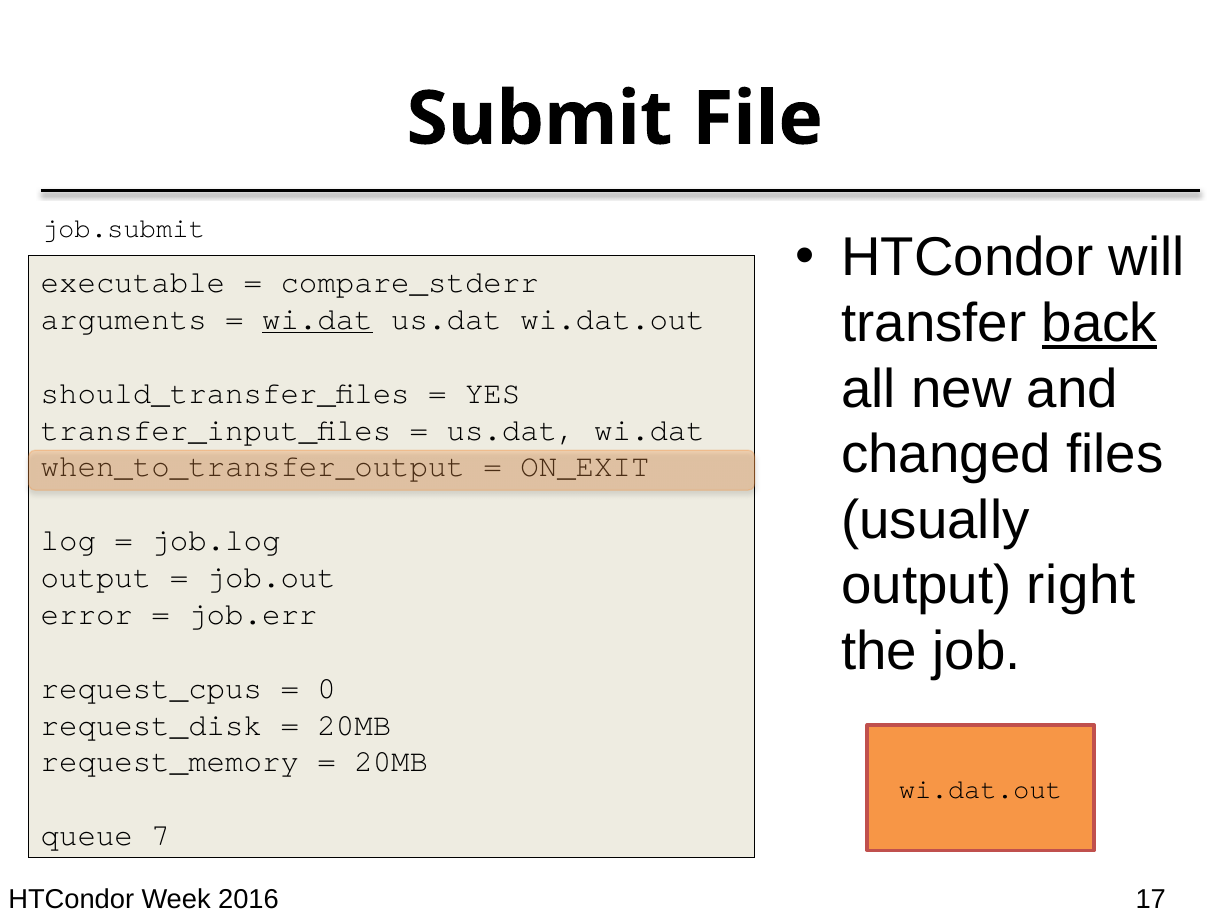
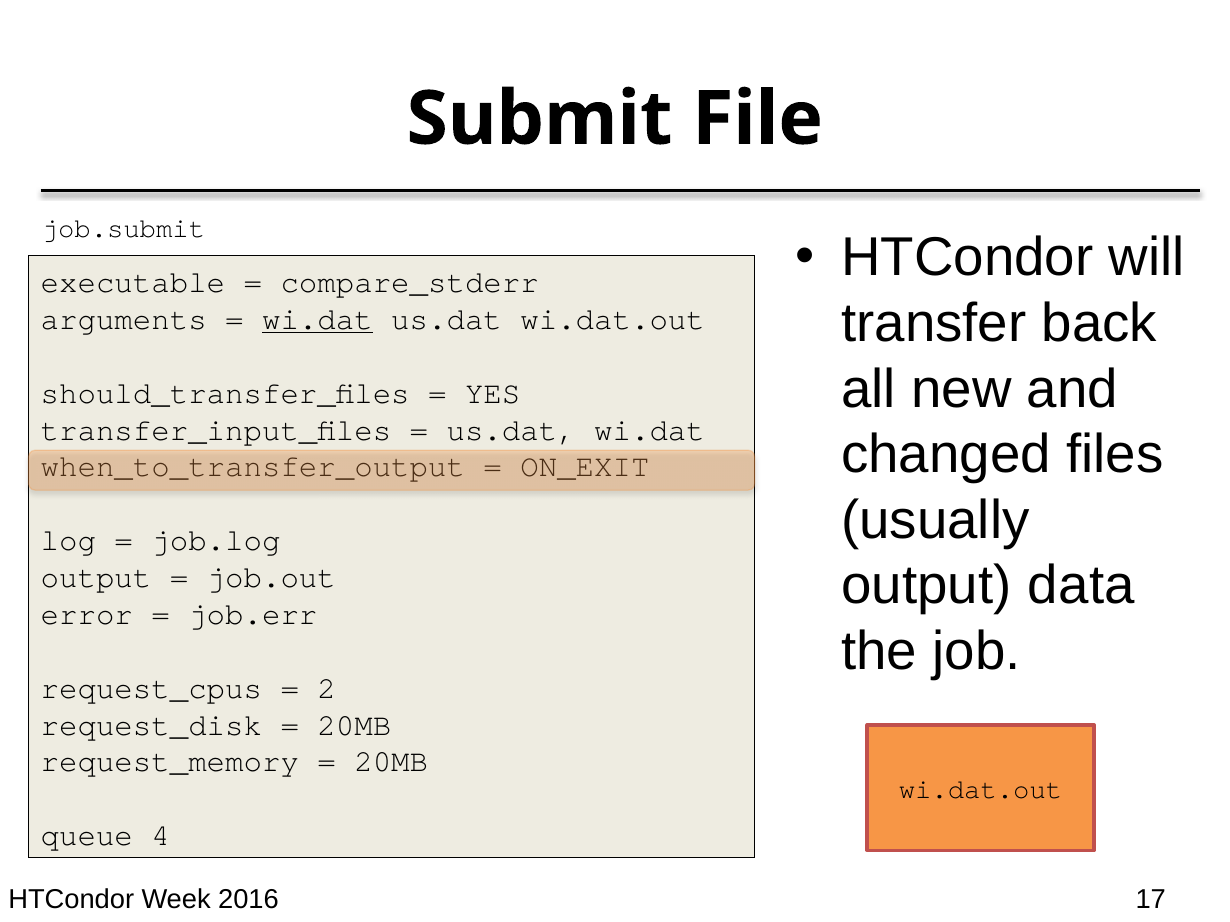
back underline: present -> none
right: right -> data
0: 0 -> 2
7: 7 -> 4
